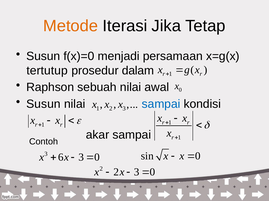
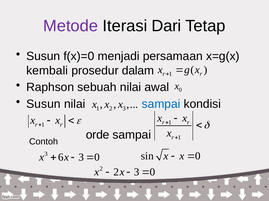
Metode colour: orange -> purple
Jika: Jika -> Dari
tertutup: tertutup -> kembali
akar: akar -> orde
